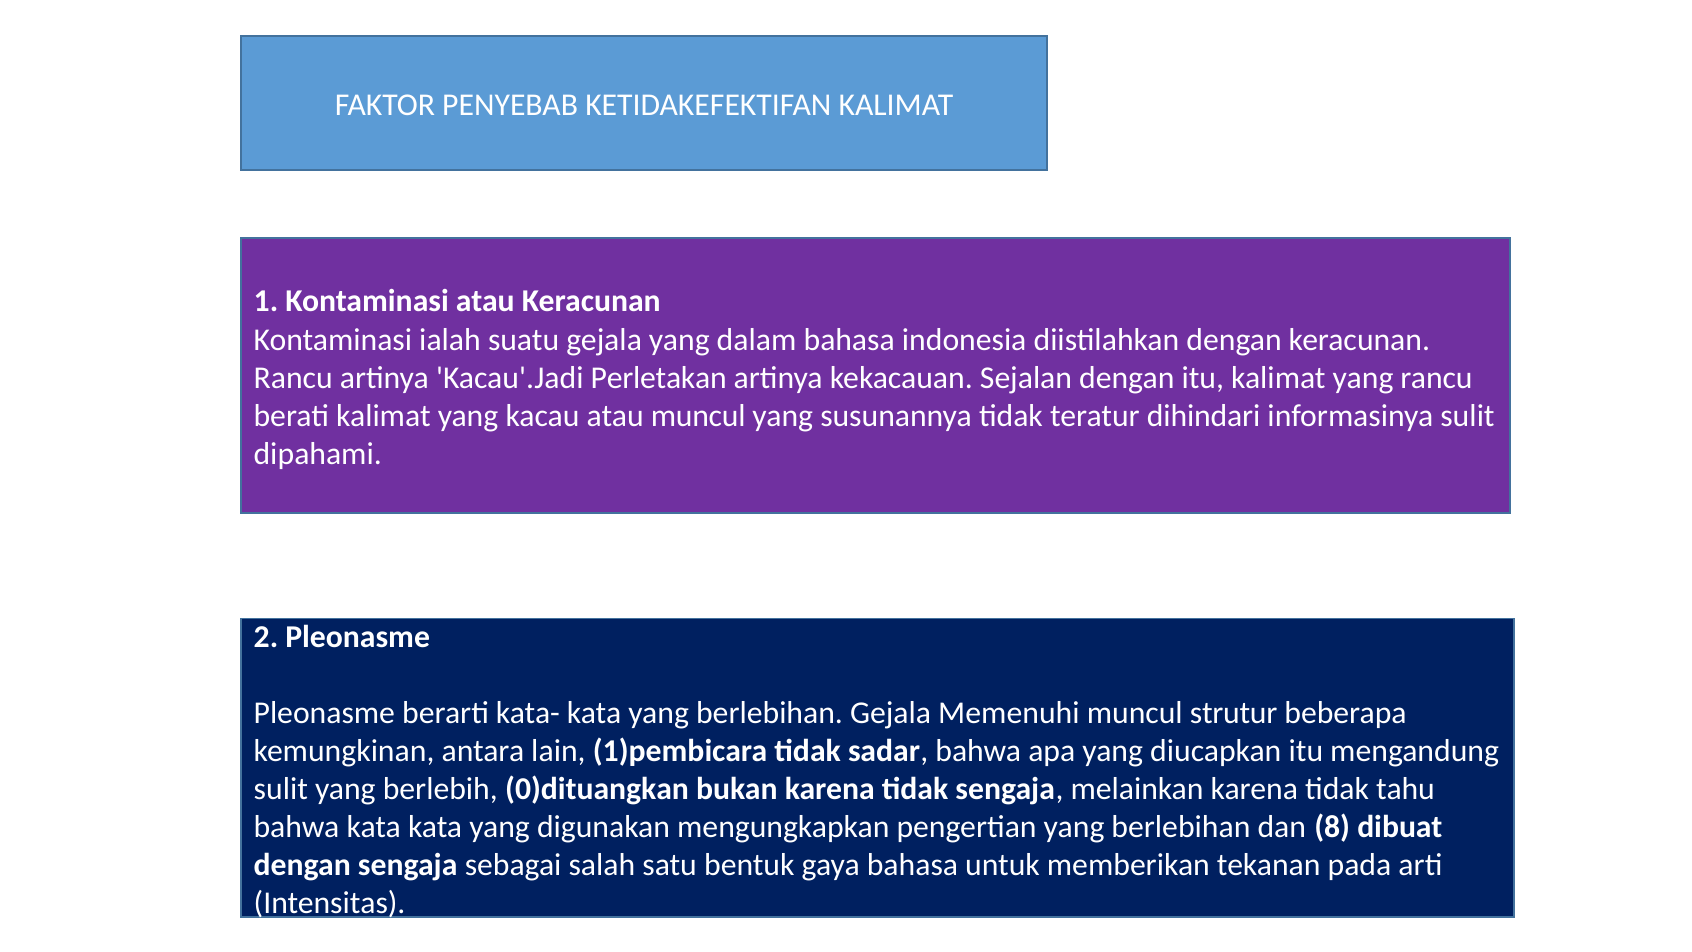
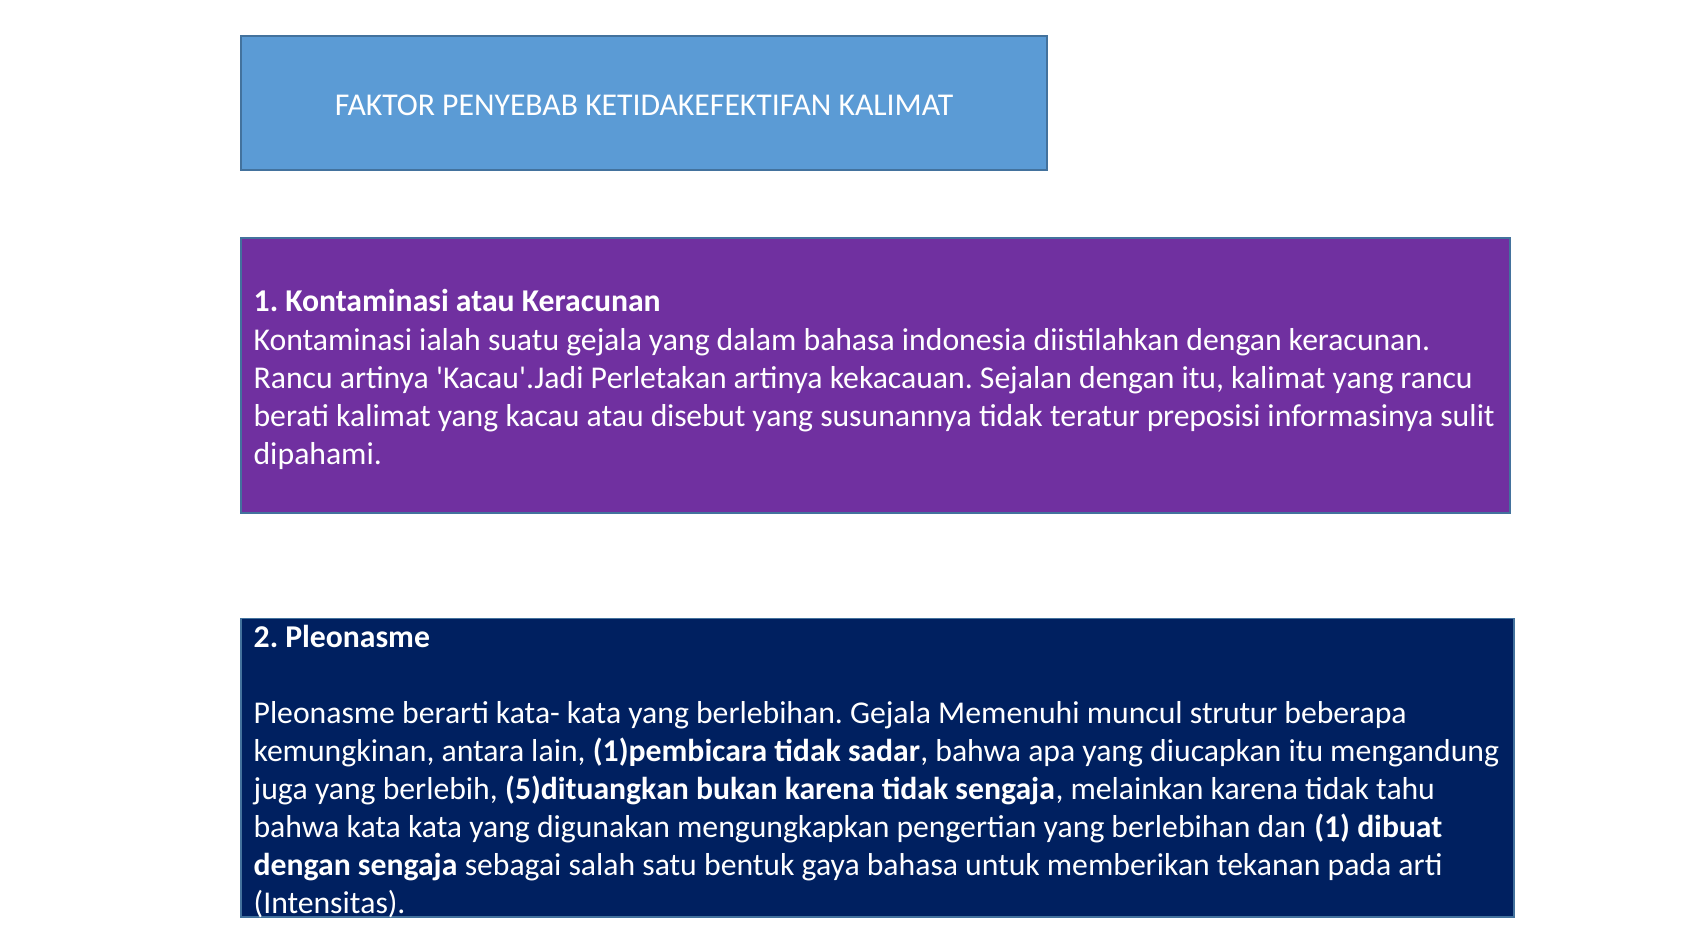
atau muncul: muncul -> disebut
dihindari: dihindari -> preposisi
sulit at (281, 789): sulit -> juga
0)dituangkan: 0)dituangkan -> 5)dituangkan
dan 8: 8 -> 1
